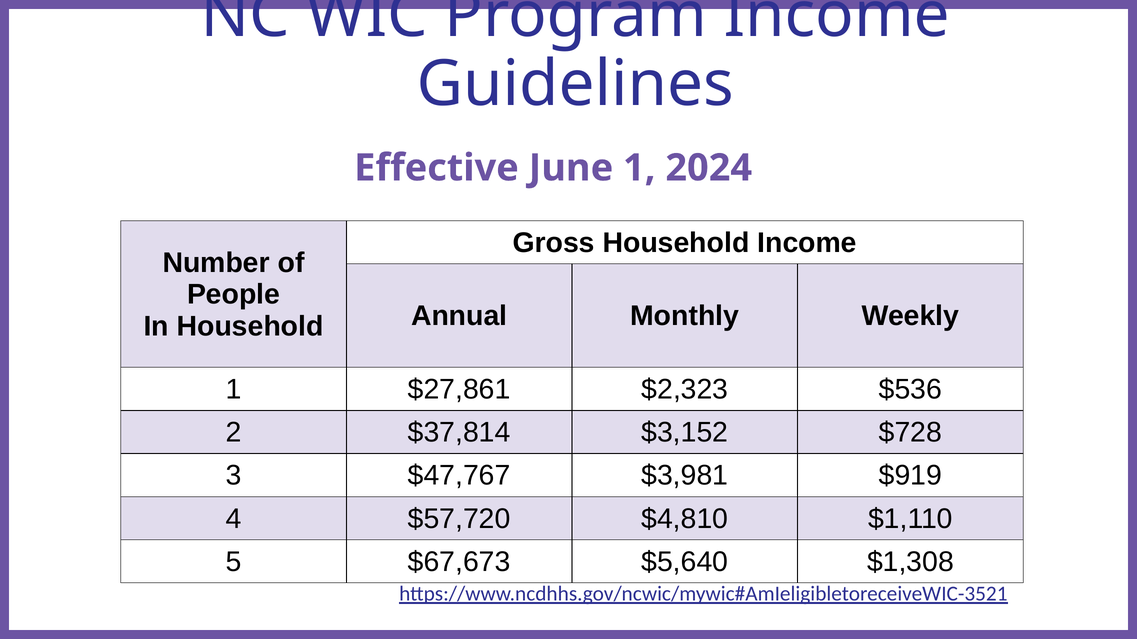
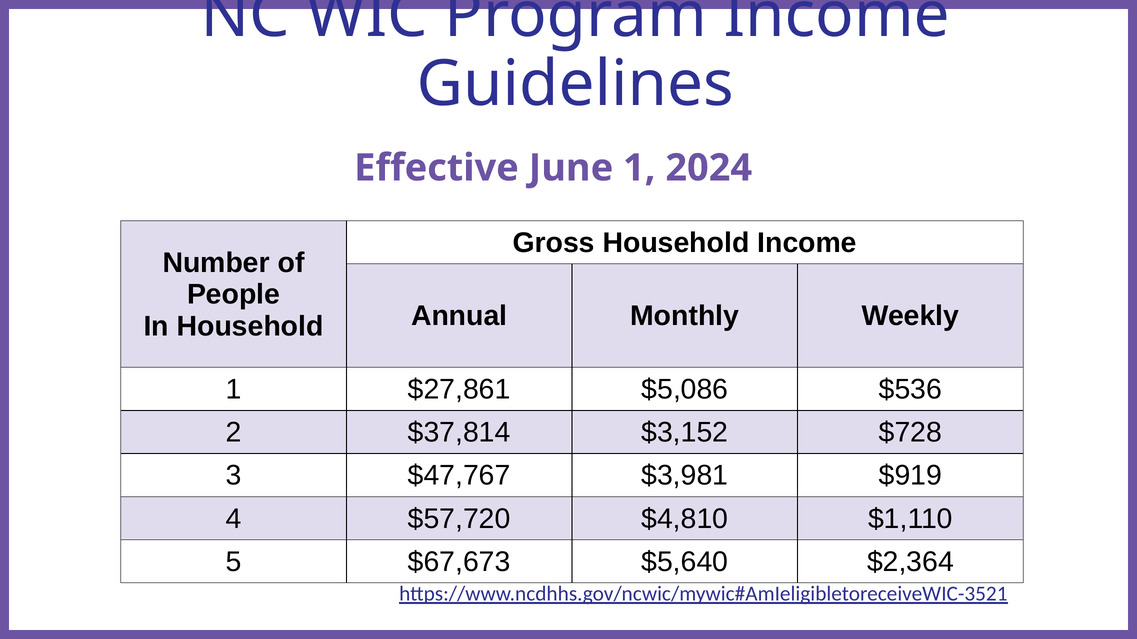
$2,323: $2,323 -> $5,086
$1,308: $1,308 -> $2,364
